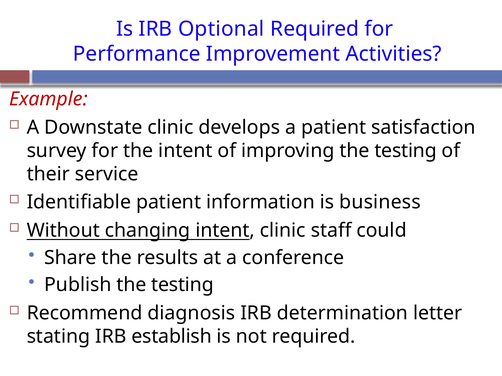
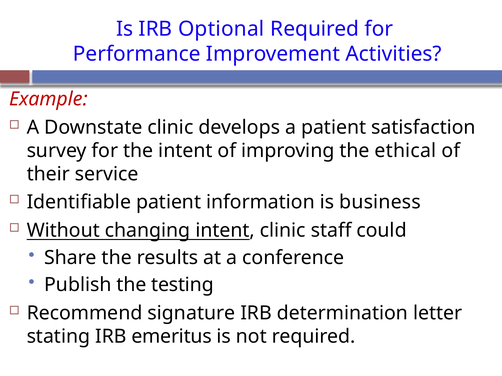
improving the testing: testing -> ethical
diagnosis: diagnosis -> signature
establish: establish -> emeritus
